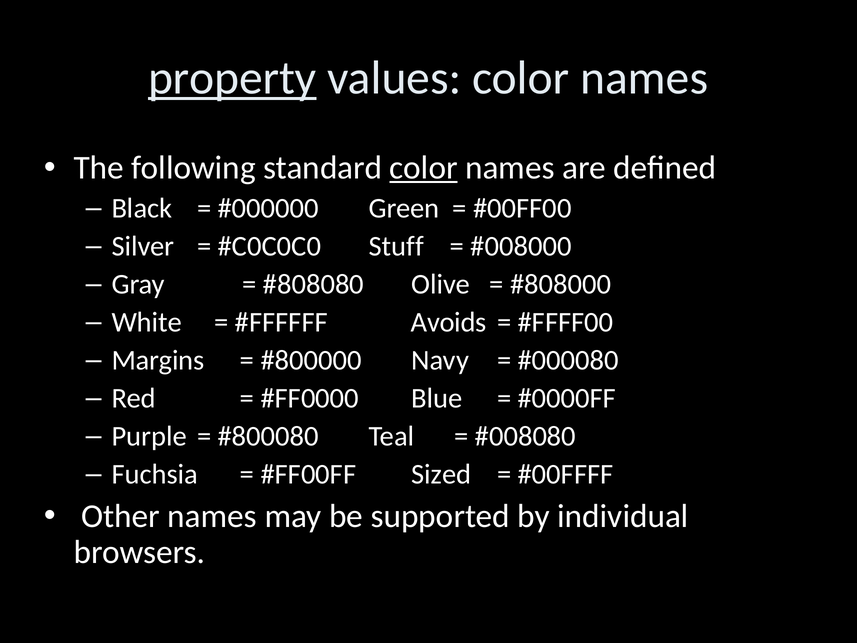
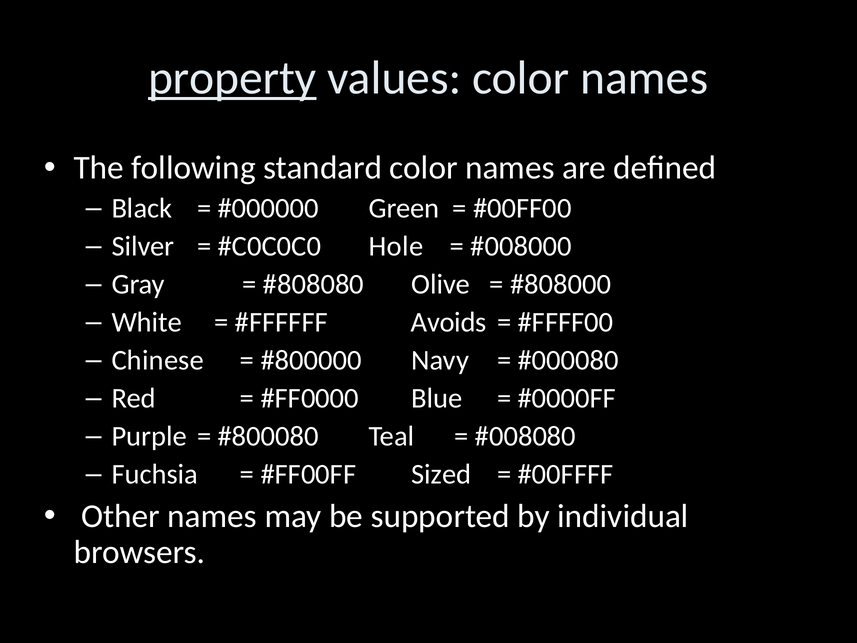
color at (424, 168) underline: present -> none
Stuff: Stuff -> Hole
Margins: Margins -> Chinese
